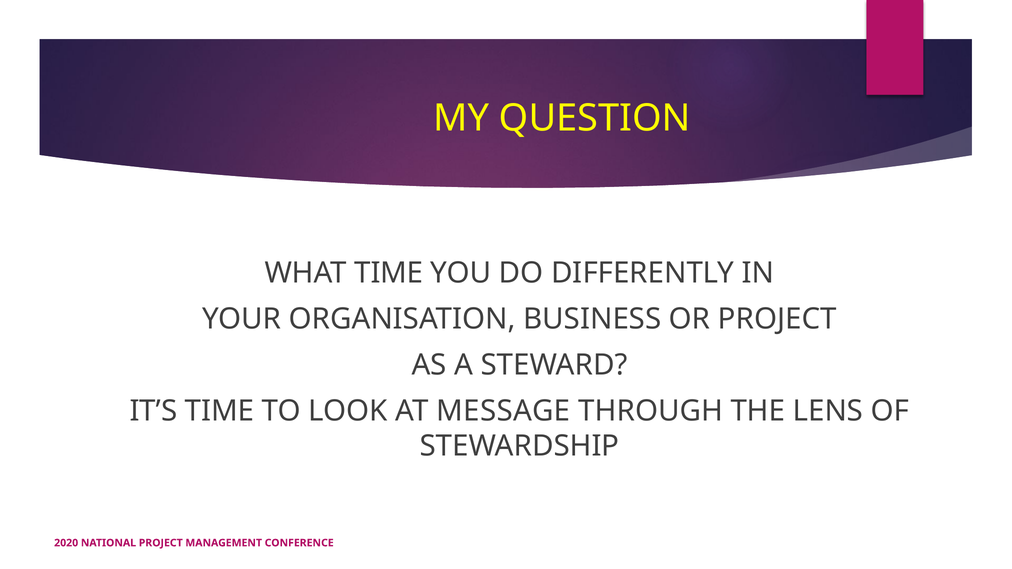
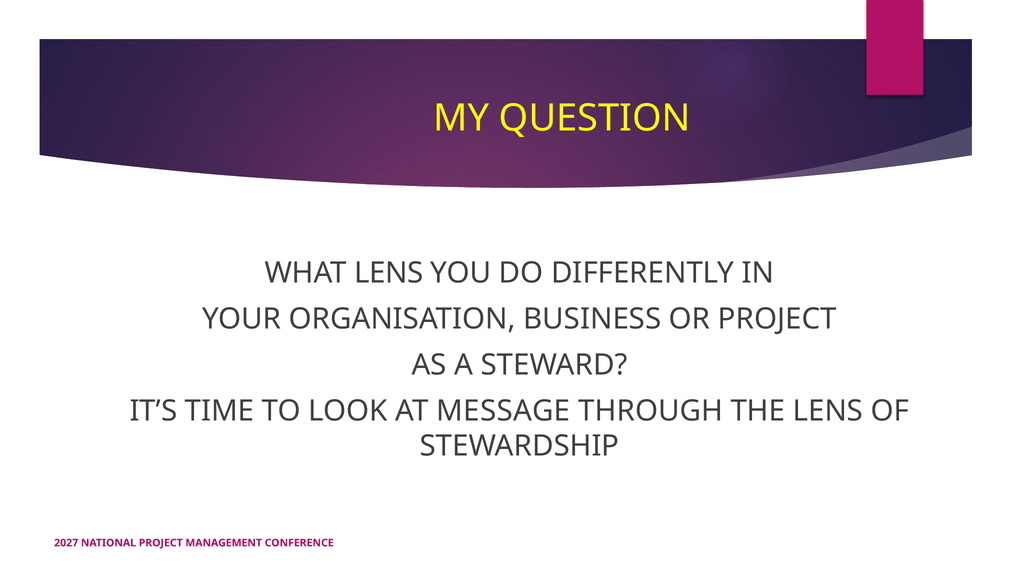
WHAT TIME: TIME -> LENS
2020: 2020 -> 2027
